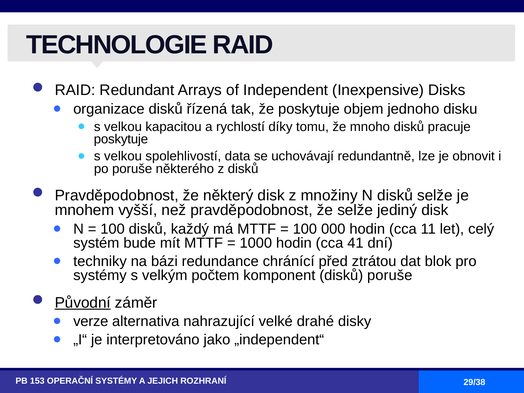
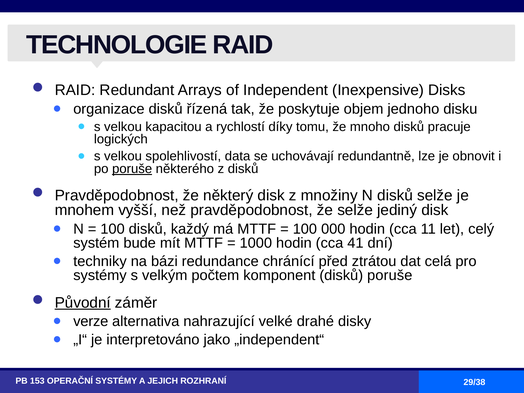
poskytuje at (121, 139): poskytuje -> logických
poruše at (132, 169) underline: none -> present
blok: blok -> celá
